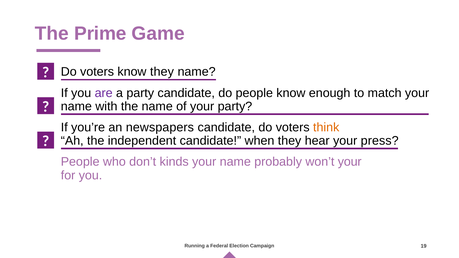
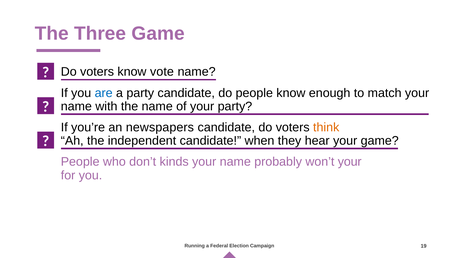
Prime: Prime -> Three
know they: they -> vote
are colour: purple -> blue
your press: press -> game
